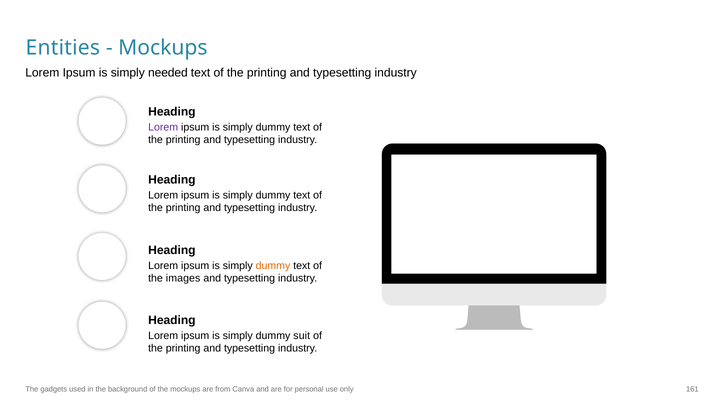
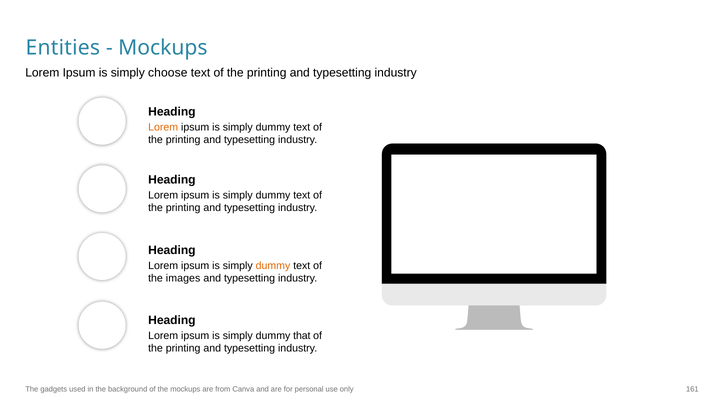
needed: needed -> choose
Lorem at (163, 127) colour: purple -> orange
suit: suit -> that
